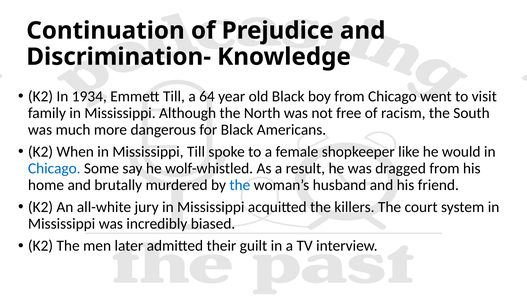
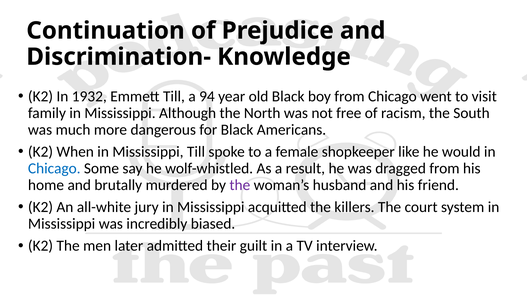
1934: 1934 -> 1932
64: 64 -> 94
the at (240, 185) colour: blue -> purple
